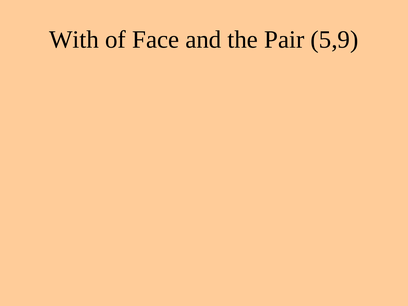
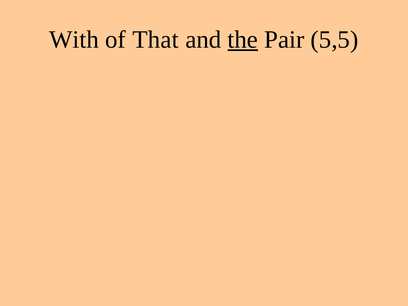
Face: Face -> That
the underline: none -> present
5,9: 5,9 -> 5,5
